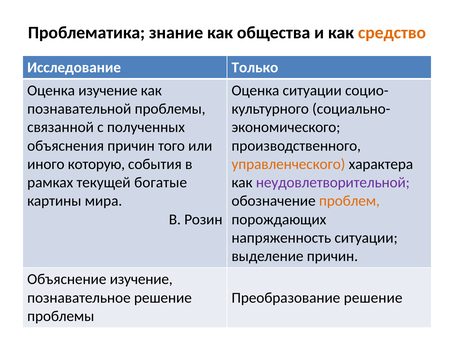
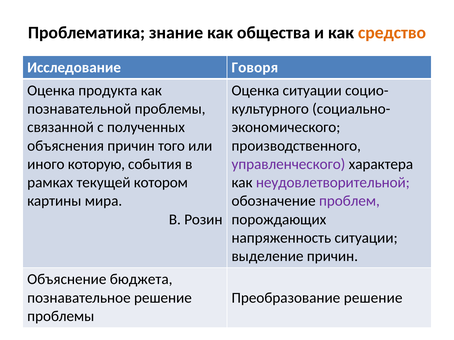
Только: Только -> Говоря
Оценка изучение: изучение -> продукта
управленческого colour: orange -> purple
богатые: богатые -> котором
проблем colour: orange -> purple
Объяснение изучение: изучение -> бюджета
